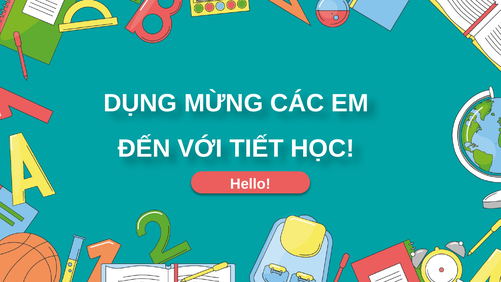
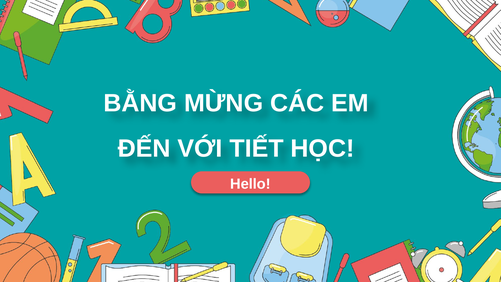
DỤNG: DỤNG -> BẰNG
